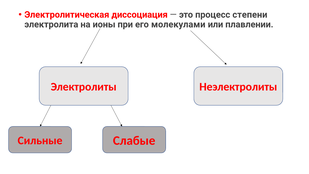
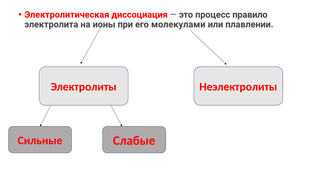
степени: степени -> правило
